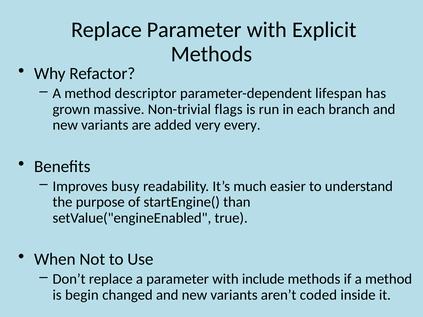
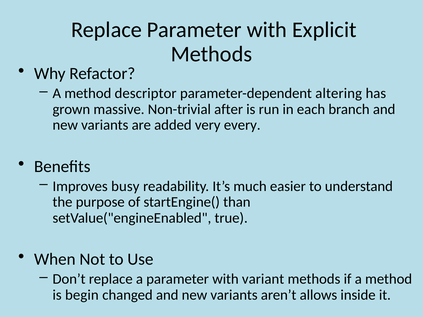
lifespan: lifespan -> altering
flags: flags -> after
include: include -> variant
coded: coded -> allows
